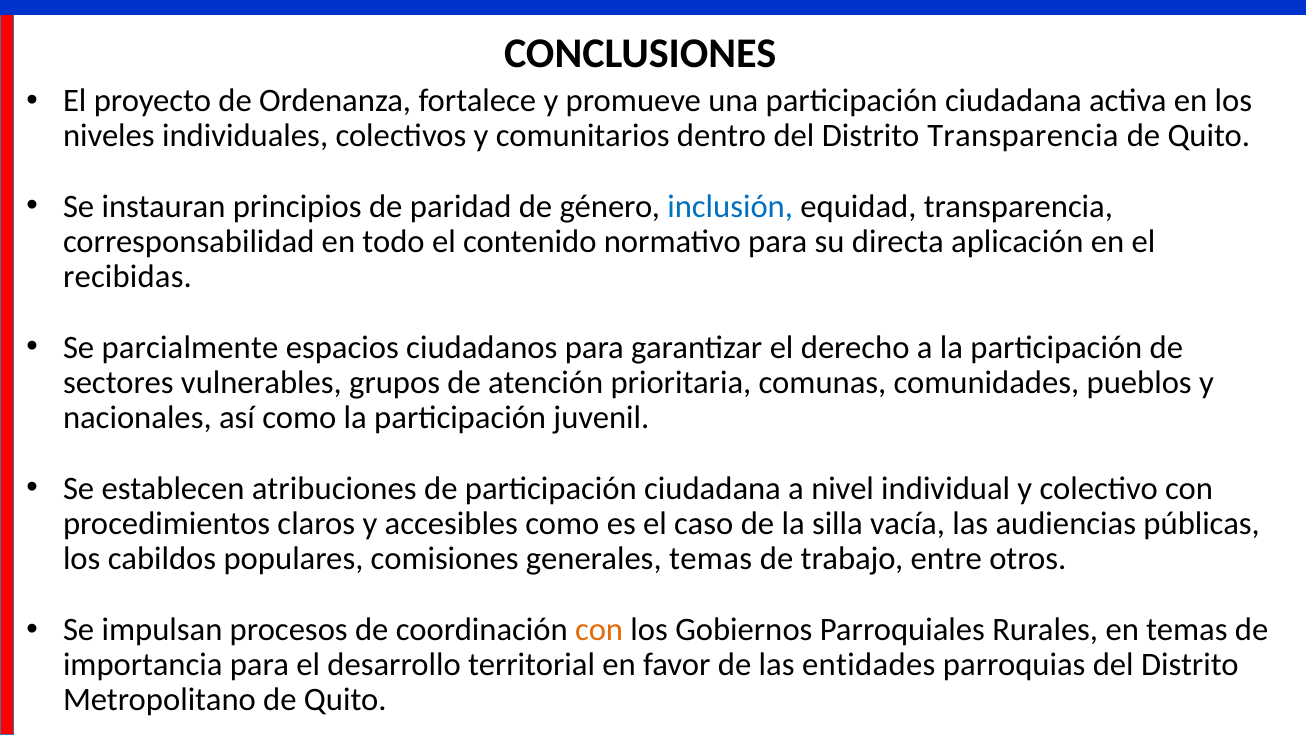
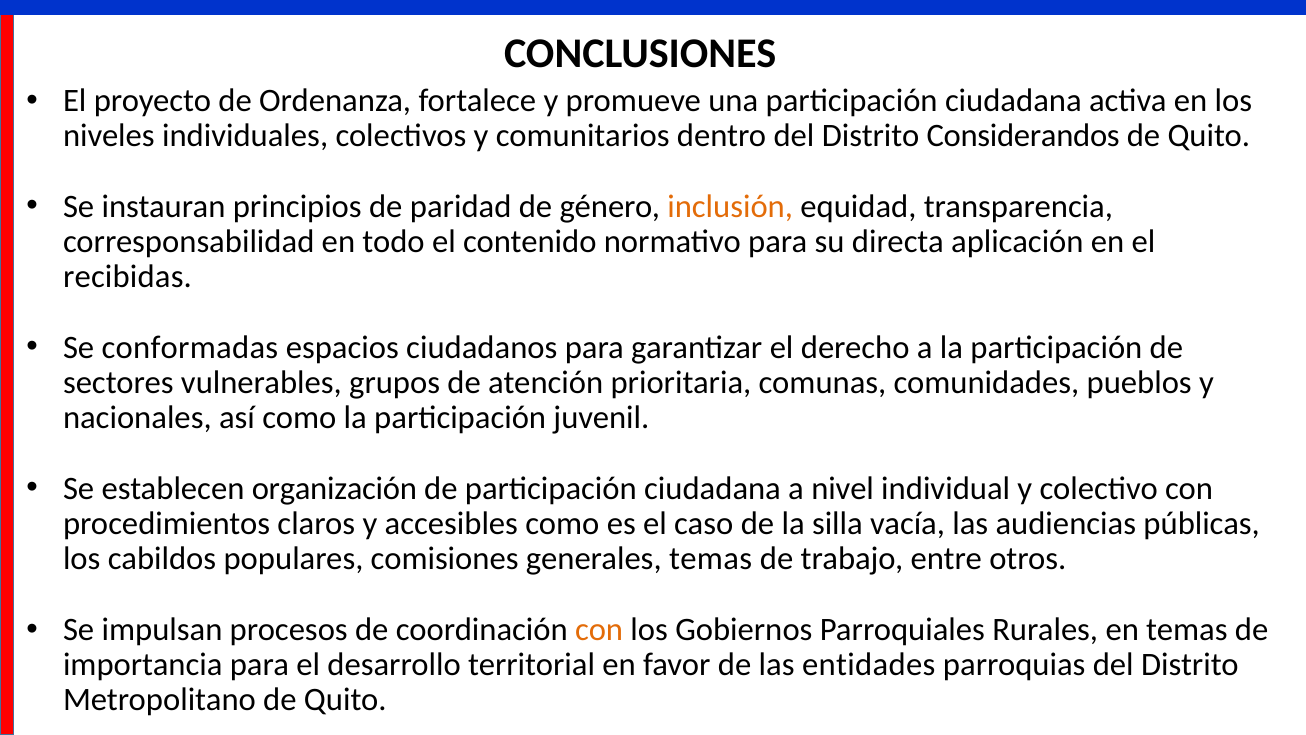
Distrito Transparencia: Transparencia -> Considerandos
inclusión colour: blue -> orange
parcialmente: parcialmente -> conformadas
atribuciones: atribuciones -> organización
